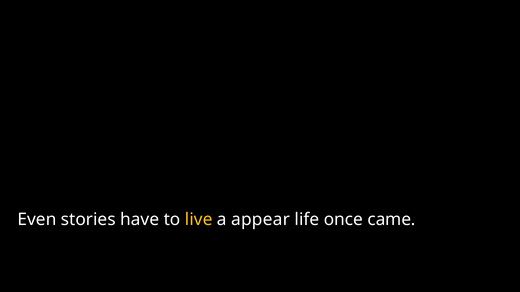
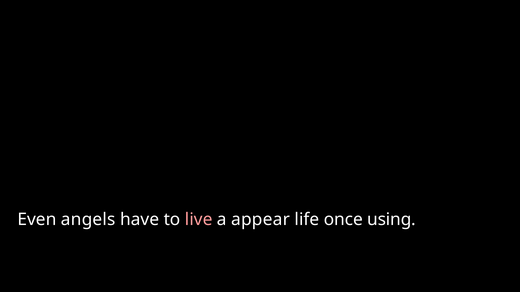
stories: stories -> angels
live colour: yellow -> pink
came: came -> using
